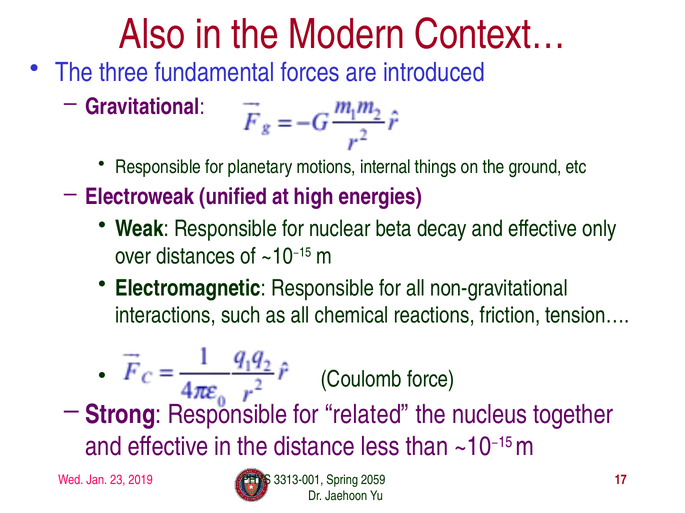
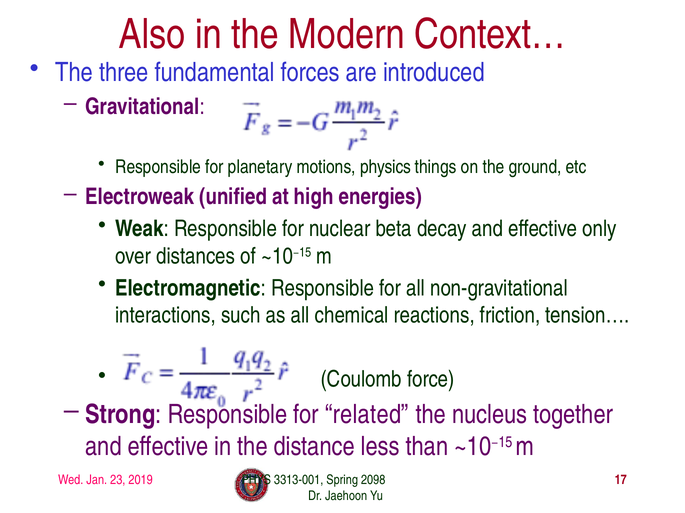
internal: internal -> physics
2059: 2059 -> 2098
